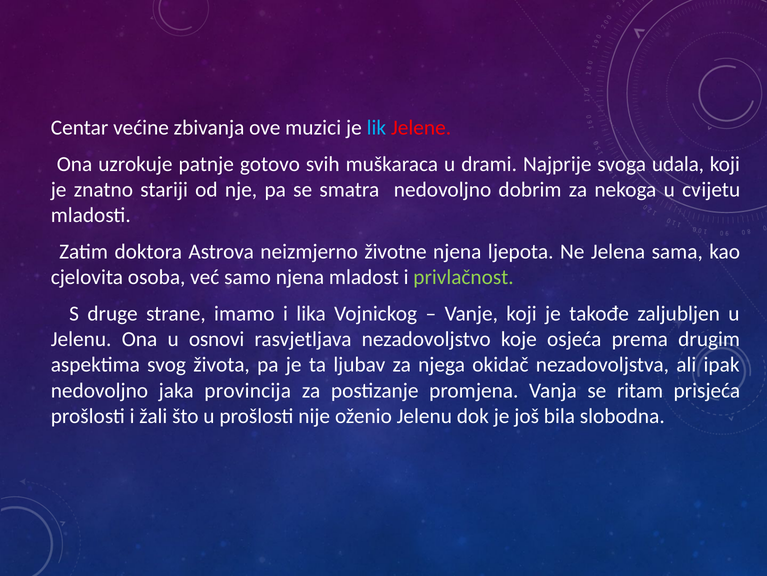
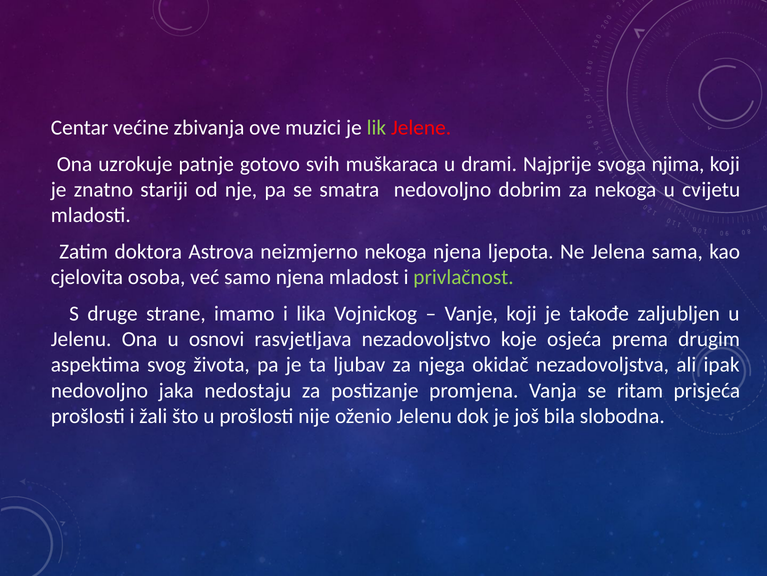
lik colour: light blue -> light green
udala: udala -> njima
neizmjerno životne: životne -> nekoga
provincija: provincija -> nedostaju
